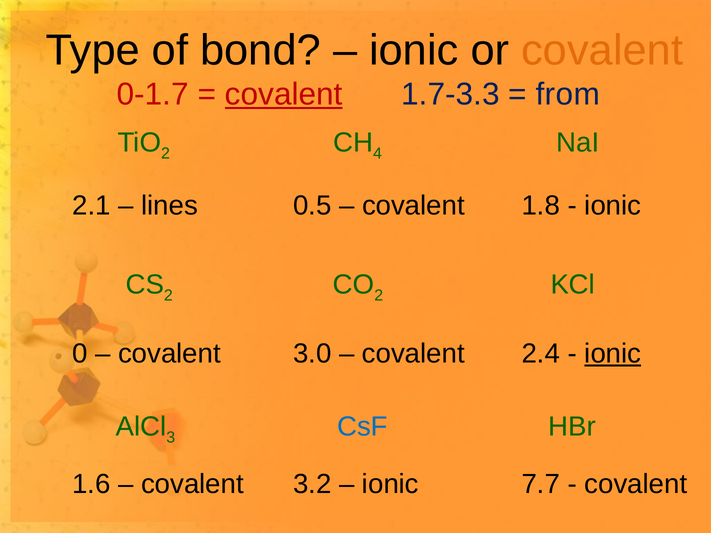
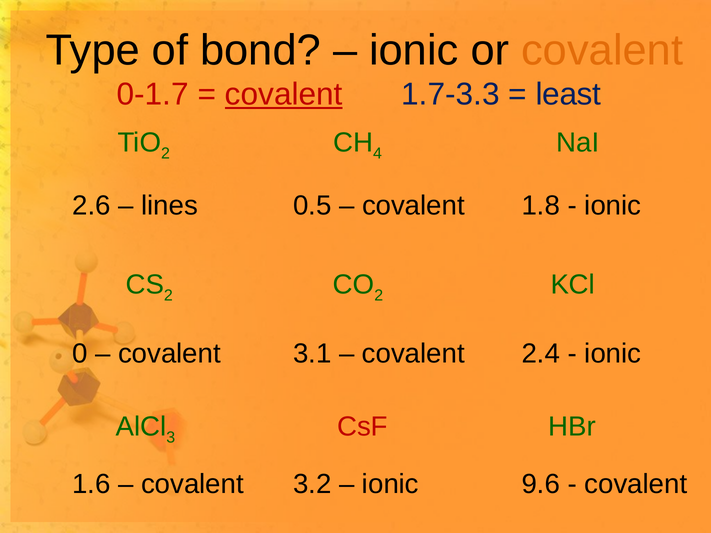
from: from -> least
2.1: 2.1 -> 2.6
3.0: 3.0 -> 3.1
ionic at (613, 354) underline: present -> none
CsF colour: blue -> red
7.7: 7.7 -> 9.6
